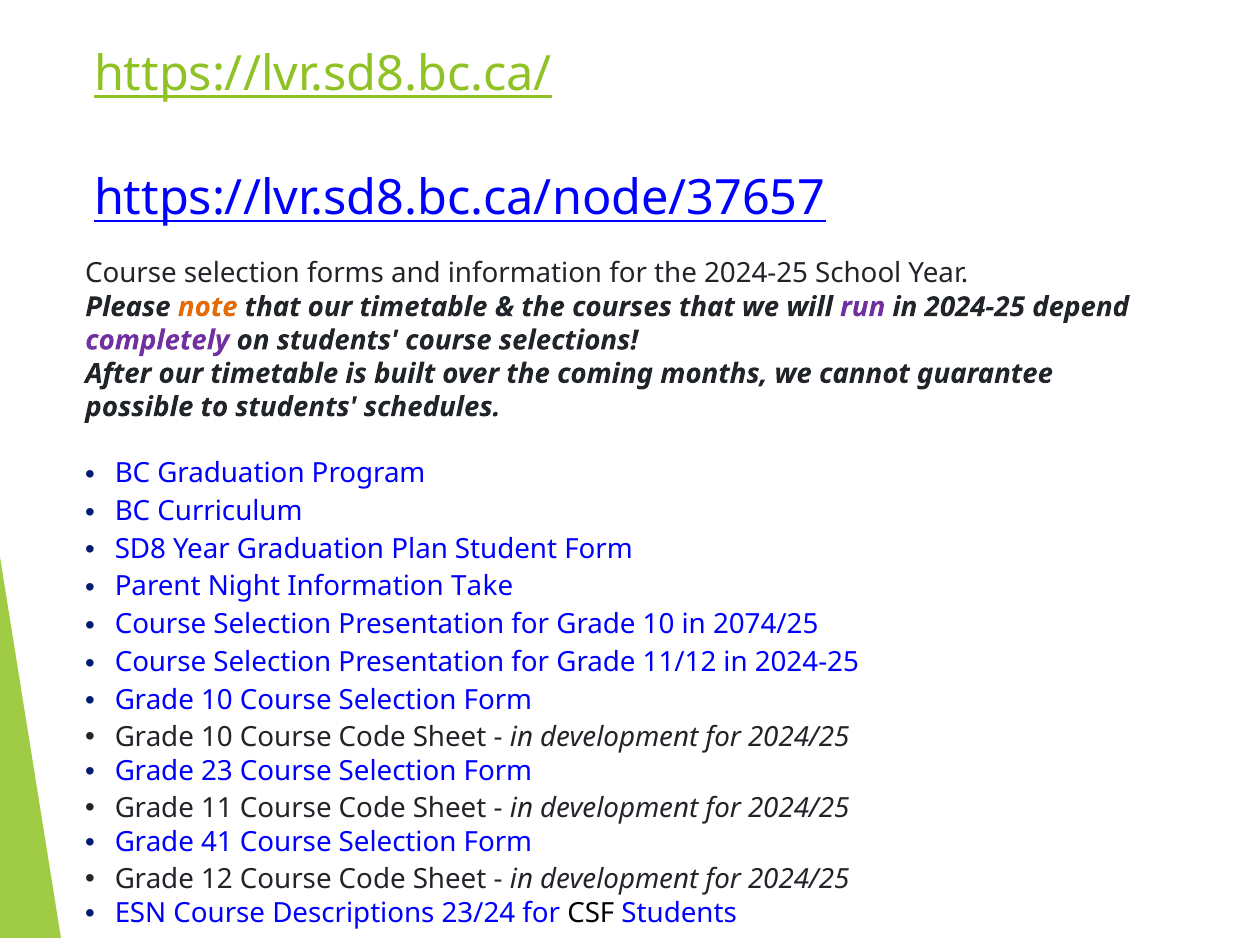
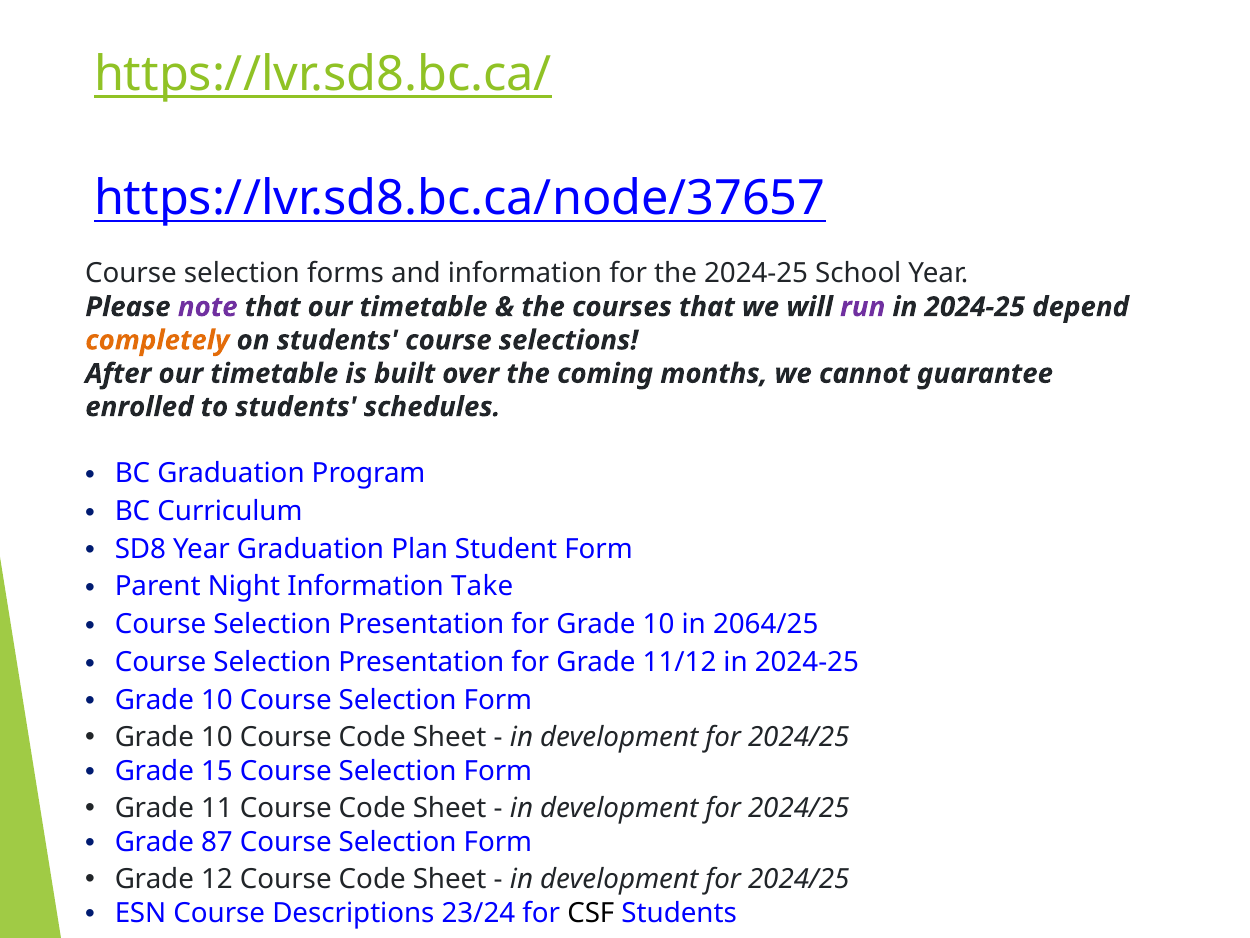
note colour: orange -> purple
completely colour: purple -> orange
possible: possible -> enrolled
2074/25: 2074/25 -> 2064/25
23: 23 -> 15
41: 41 -> 87
